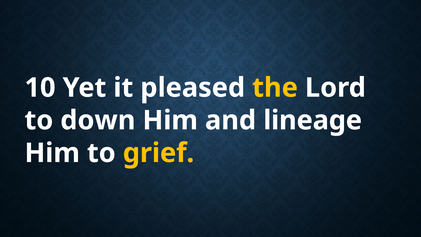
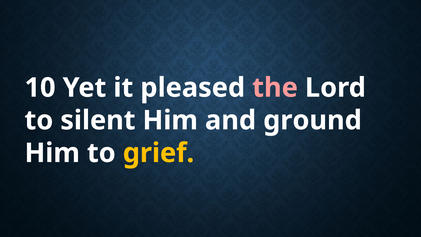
the colour: yellow -> pink
down: down -> silent
lineage: lineage -> ground
